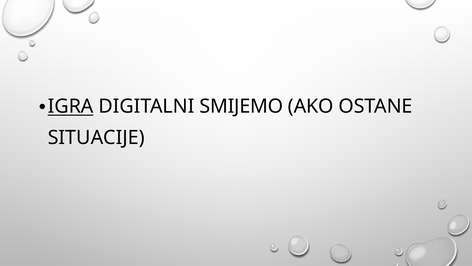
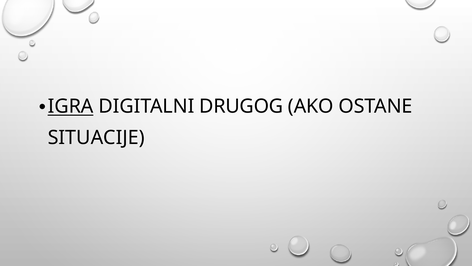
SMIJEMO: SMIJEMO -> DRUGOG
